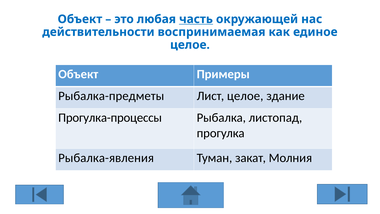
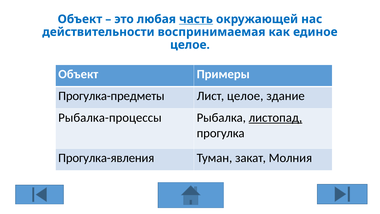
Рыбалка-предметы: Рыбалка-предметы -> Прогулка-предметы
Прогулка-процессы: Прогулка-процессы -> Рыбалка-процессы
листопад underline: none -> present
Рыбалка-явления: Рыбалка-явления -> Прогулка-явления
